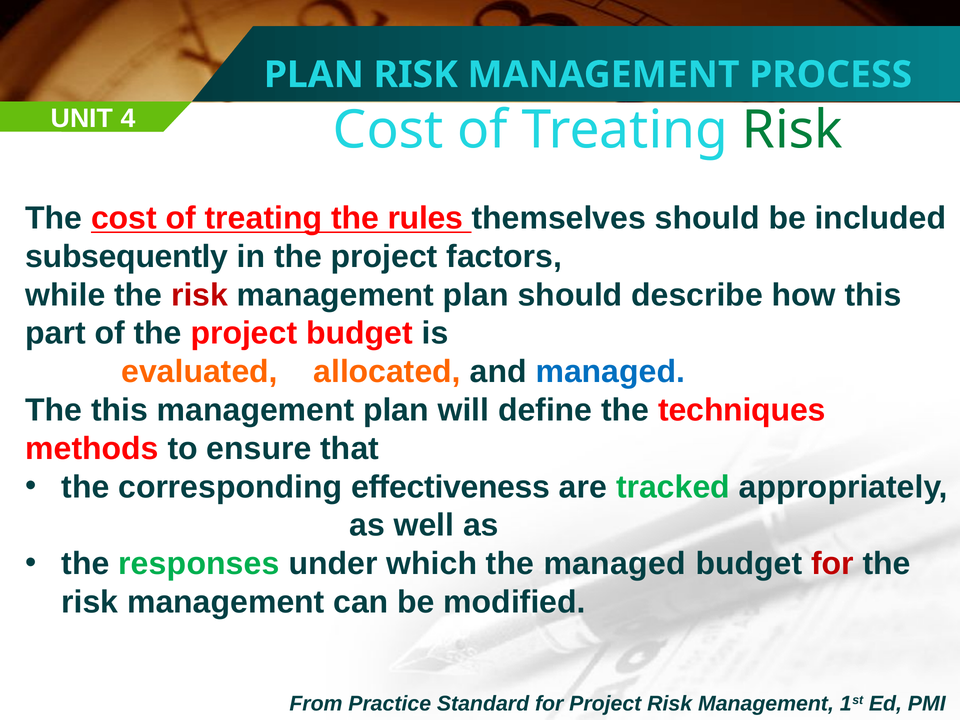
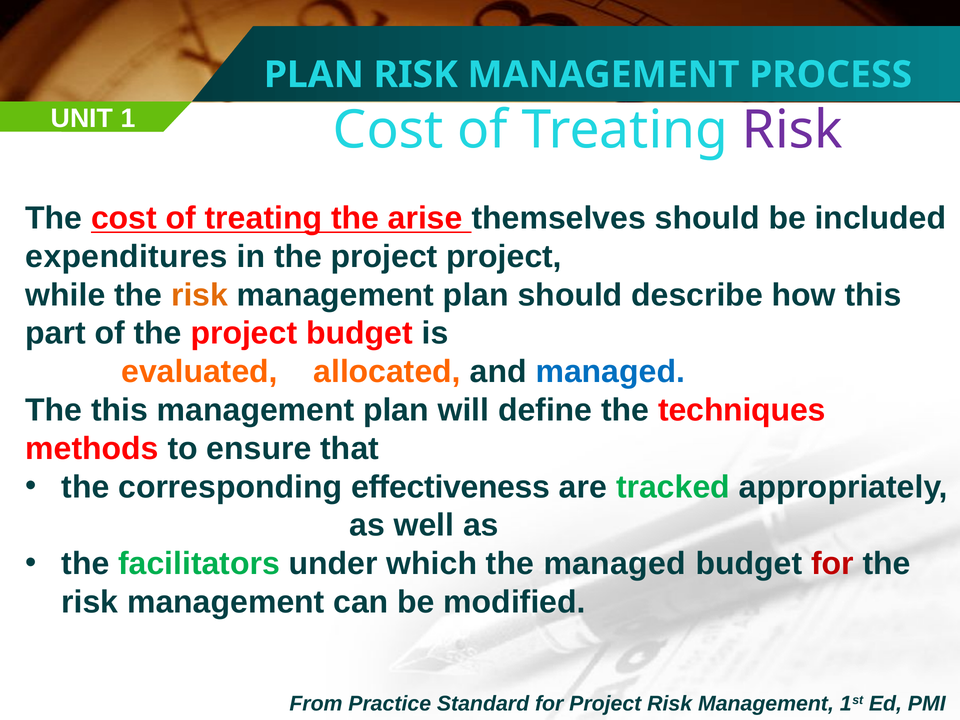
4: 4 -> 1
Risk at (792, 130) colour: green -> purple
rules: rules -> arise
subsequently: subsequently -> expenditures
project factors: factors -> project
risk at (200, 295) colour: red -> orange
responses: responses -> facilitators
